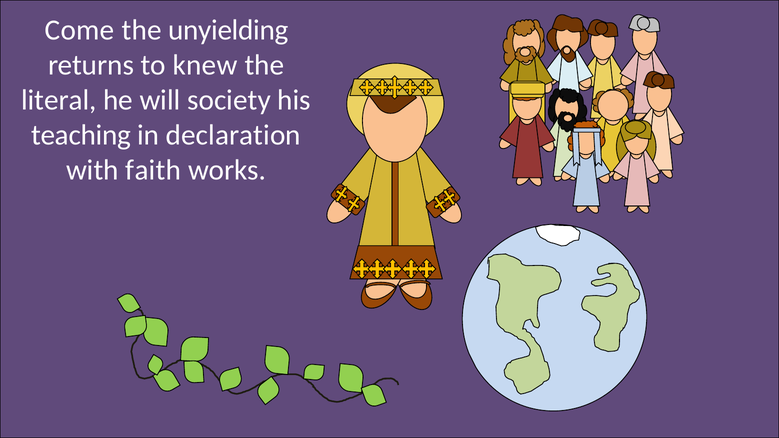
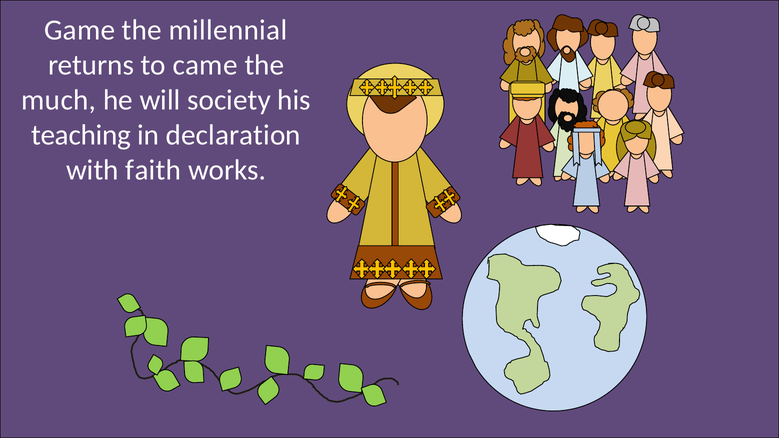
Come: Come -> Game
unyielding: unyielding -> millennial
knew: knew -> came
literal: literal -> much
